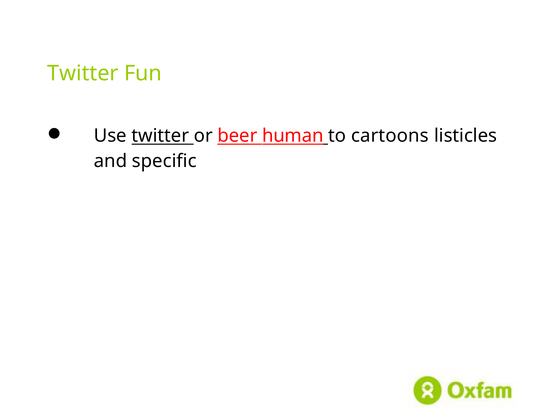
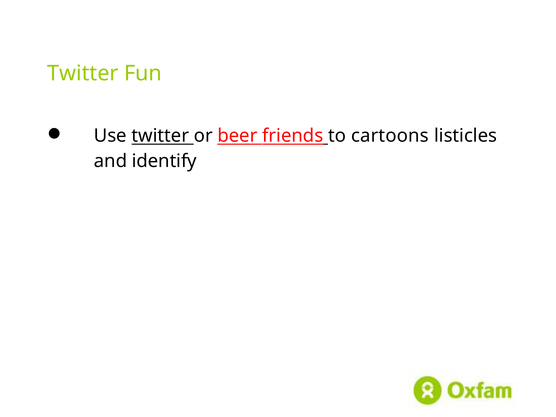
human: human -> friends
specific: specific -> identify
